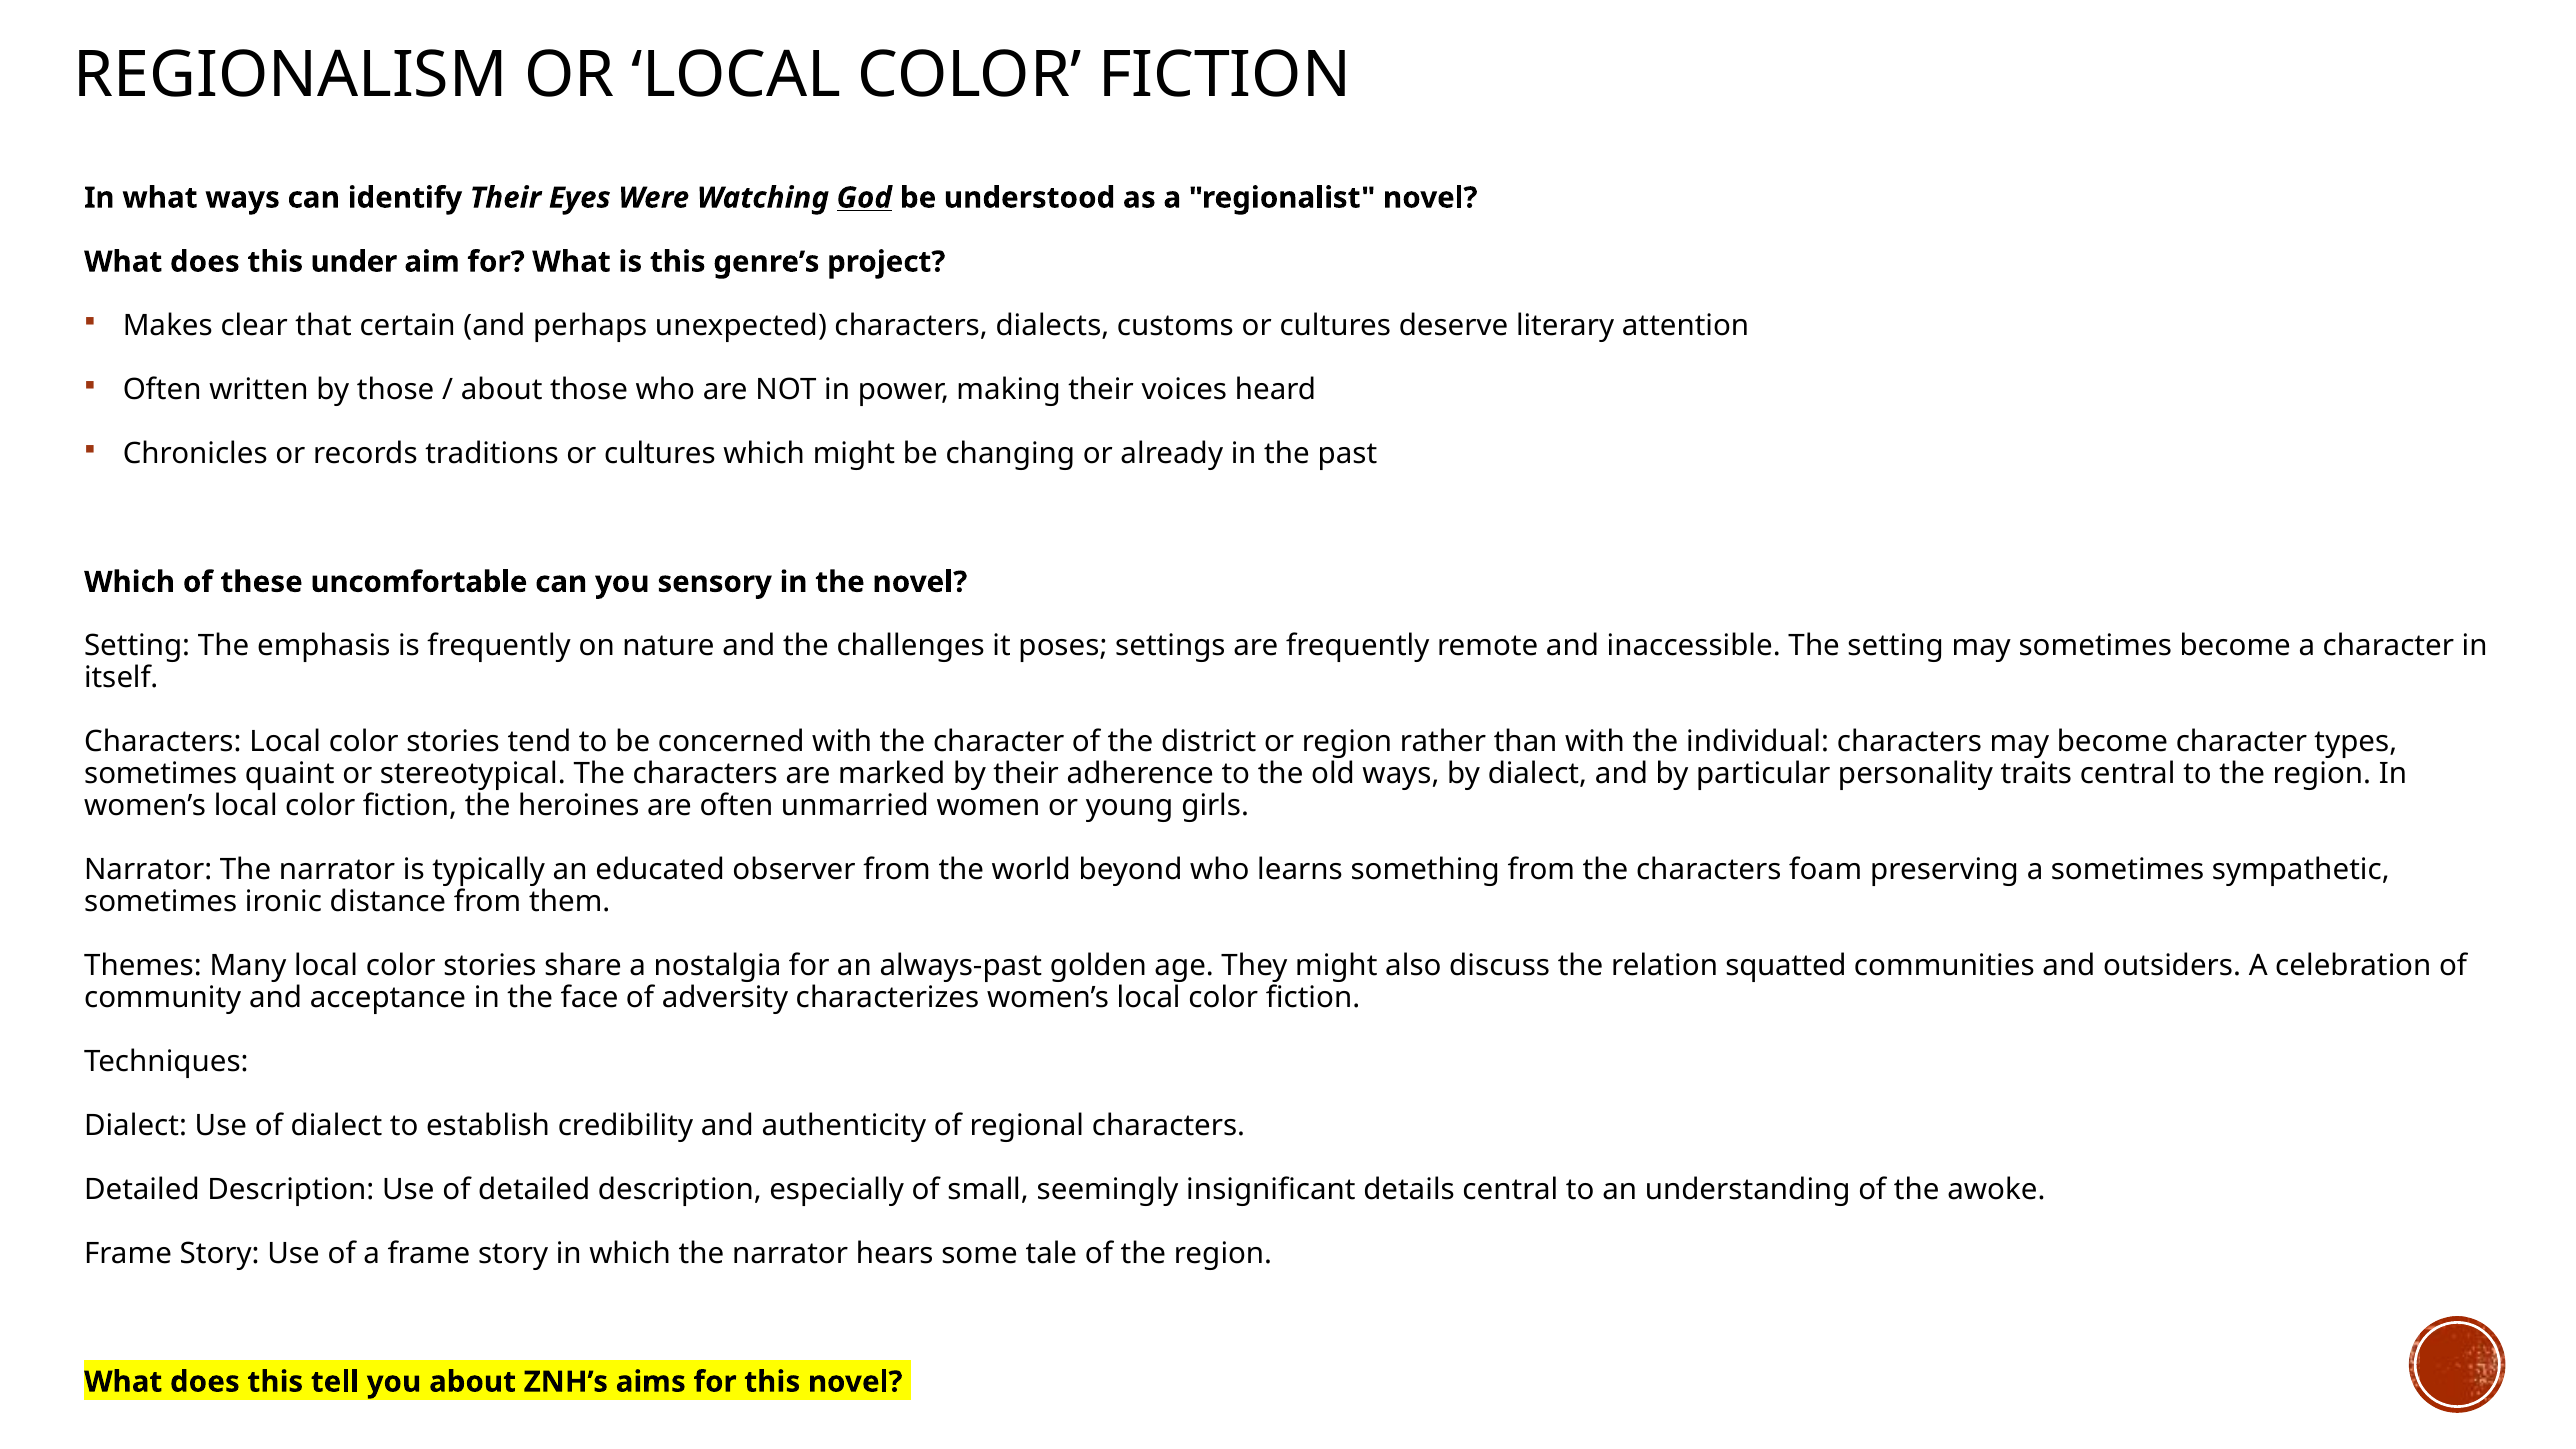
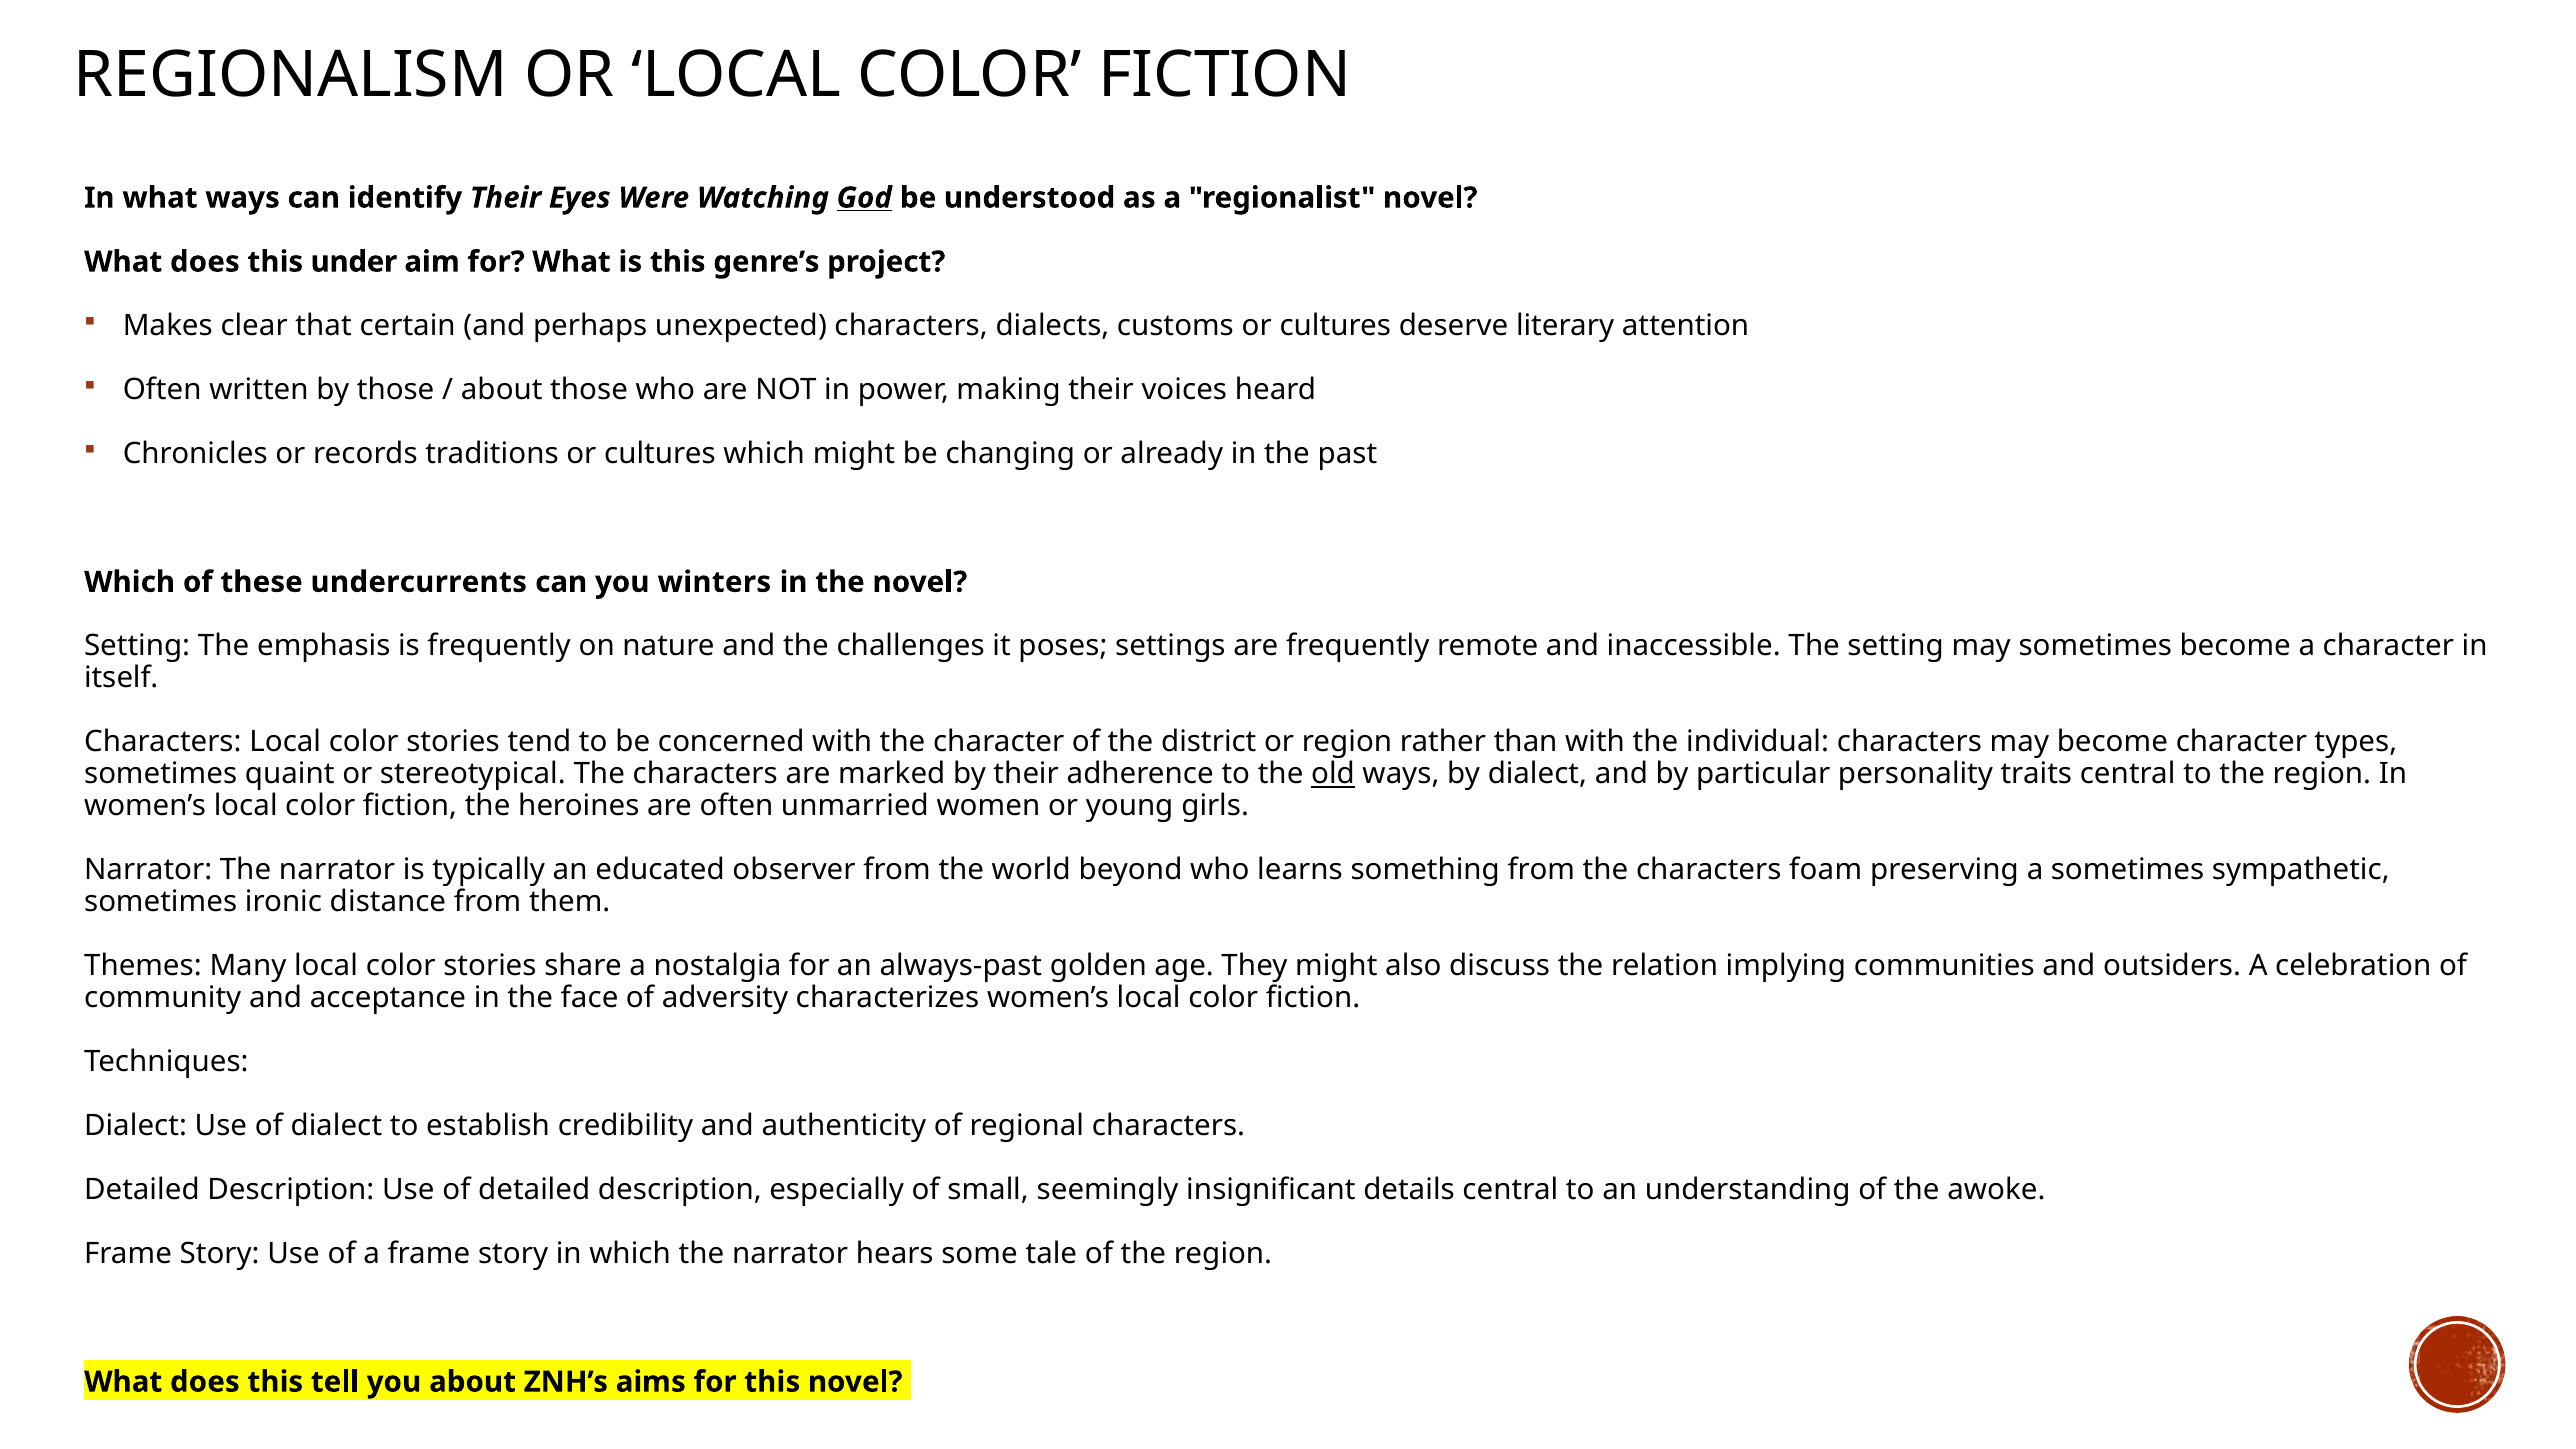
uncomfortable: uncomfortable -> undercurrents
sensory: sensory -> winters
old underline: none -> present
squatted: squatted -> implying
